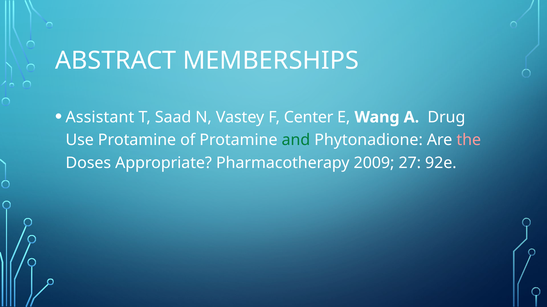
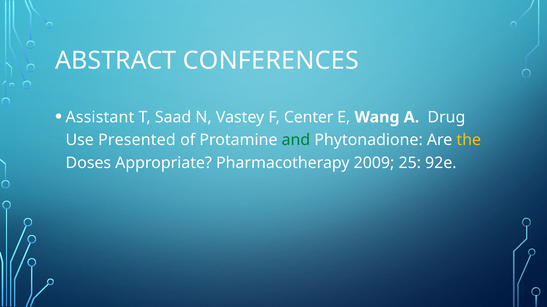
MEMBERSHIPS: MEMBERSHIPS -> CONFERENCES
Use Protamine: Protamine -> Presented
the colour: pink -> yellow
27: 27 -> 25
